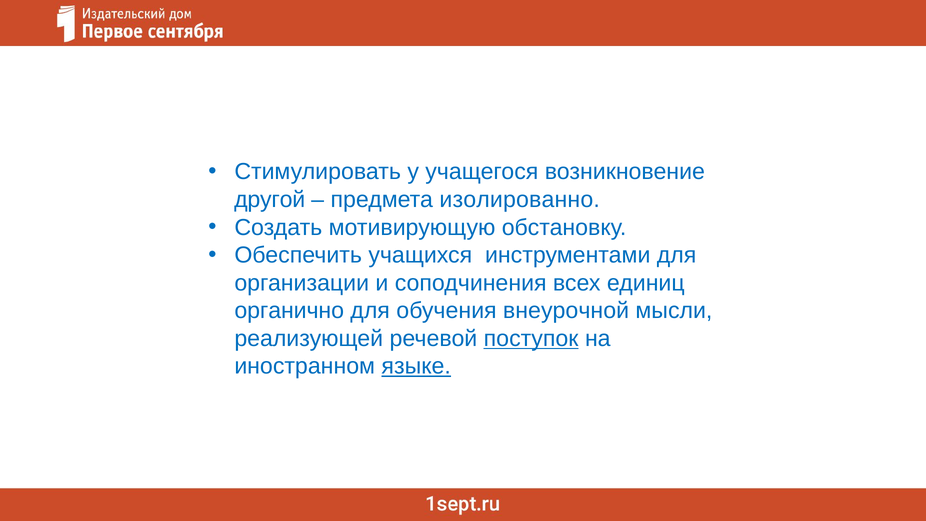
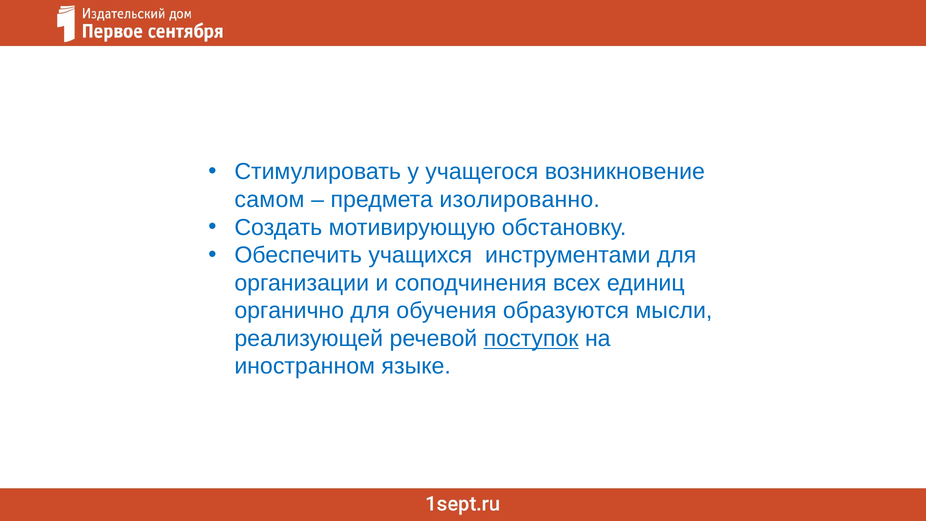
другой: другой -> самом
внеурочной: внеурочной -> образуются
языке underline: present -> none
